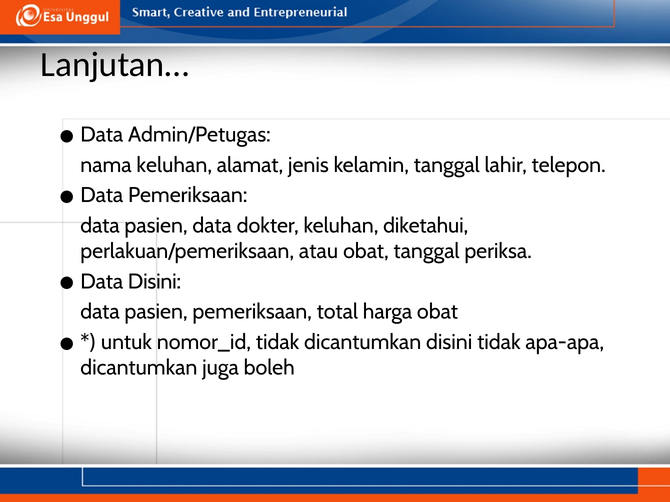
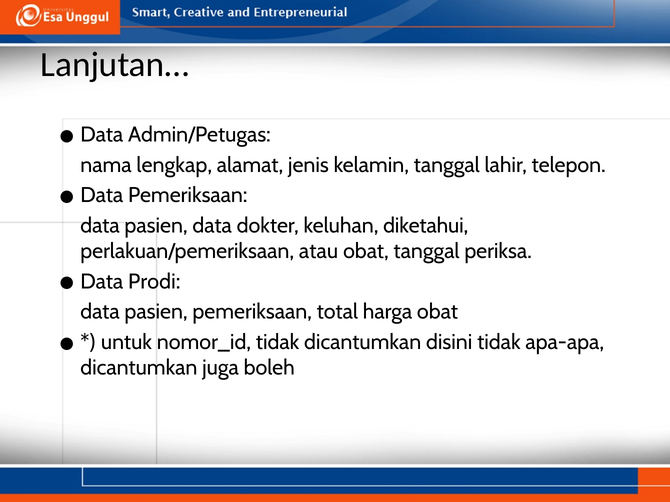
nama keluhan: keluhan -> lengkap
Data Disini: Disini -> Prodi
